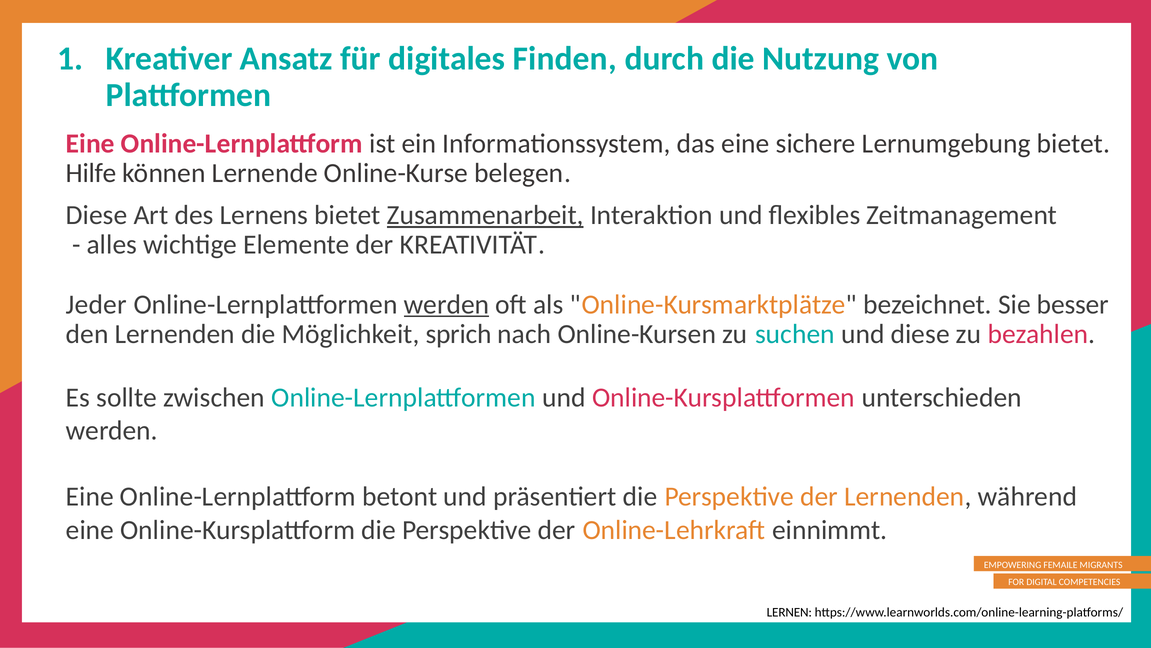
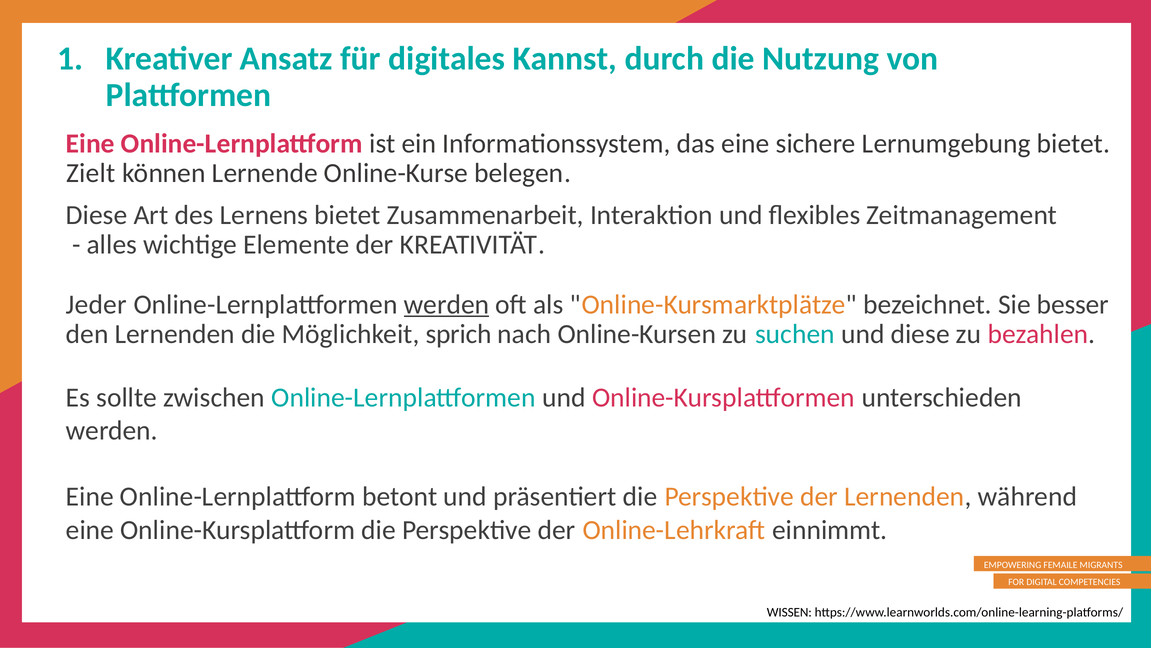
Finden: Finden -> Kannst
Hilfe: Hilfe -> Zielt
Zusammenarbeit underline: present -> none
LERNEN: LERNEN -> WISSEN
